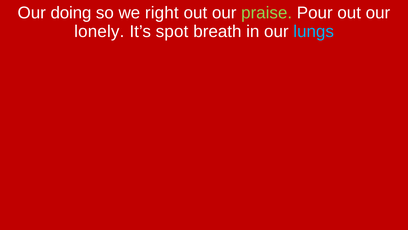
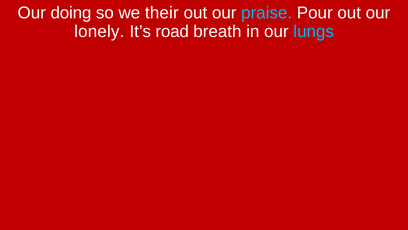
right: right -> their
praise colour: light green -> light blue
spot: spot -> road
